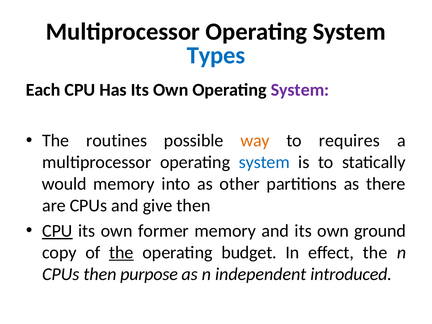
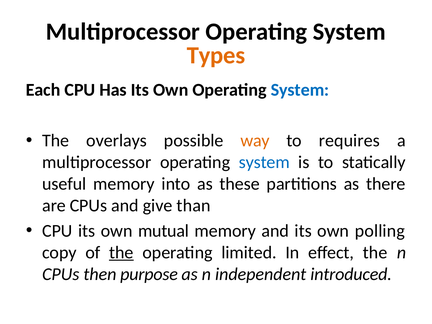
Types colour: blue -> orange
System at (300, 90) colour: purple -> blue
routines: routines -> overlays
would: would -> useful
other: other -> these
give then: then -> than
CPU at (57, 231) underline: present -> none
former: former -> mutual
ground: ground -> polling
budget: budget -> limited
